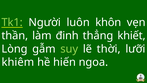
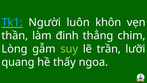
Tk1 colour: light green -> light blue
khiết: khiết -> chim
thời: thời -> trần
khiêm: khiêm -> quang
hiến: hiến -> thấy
